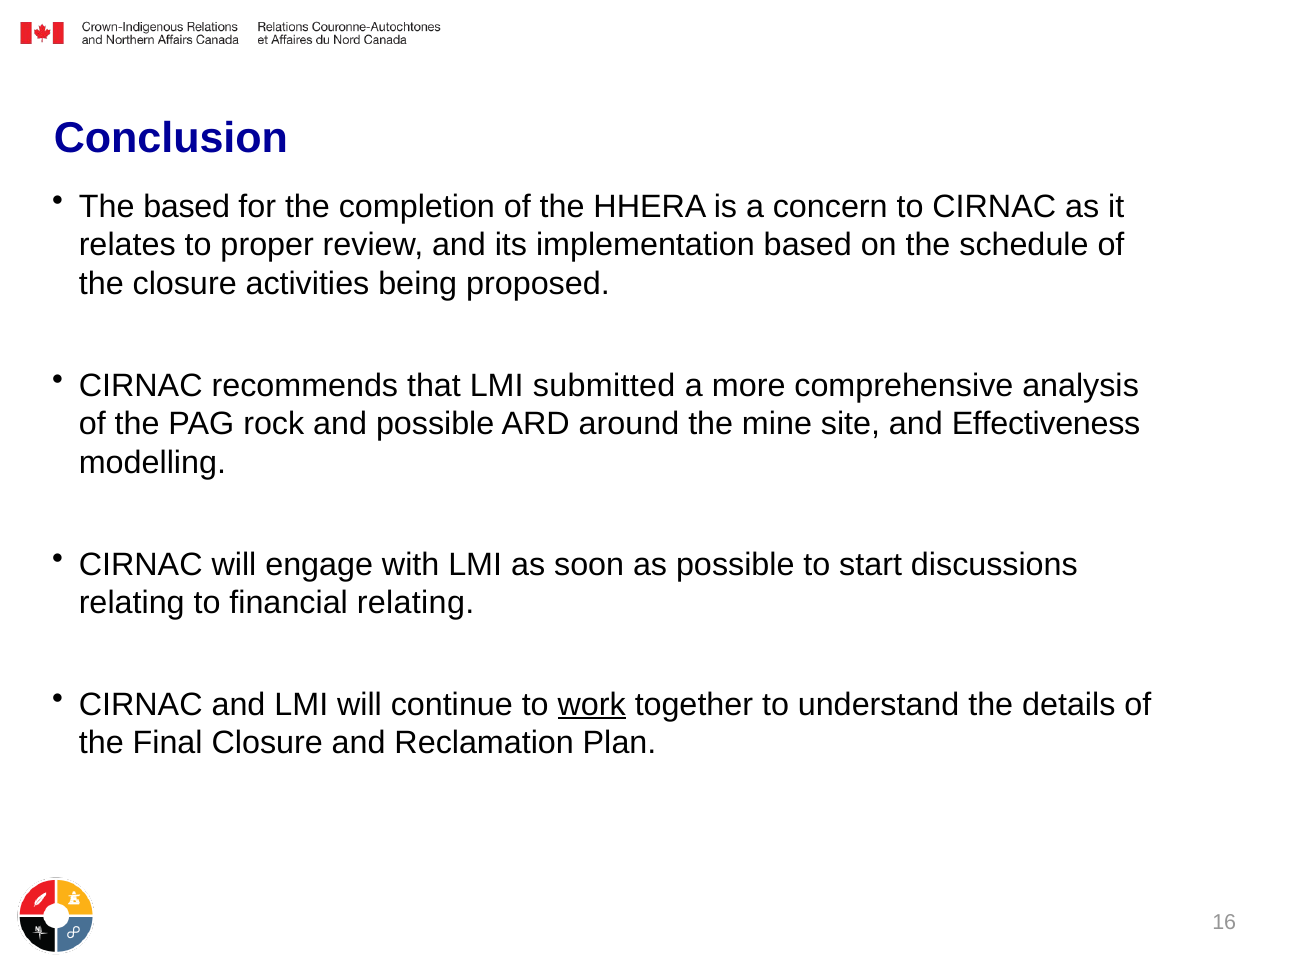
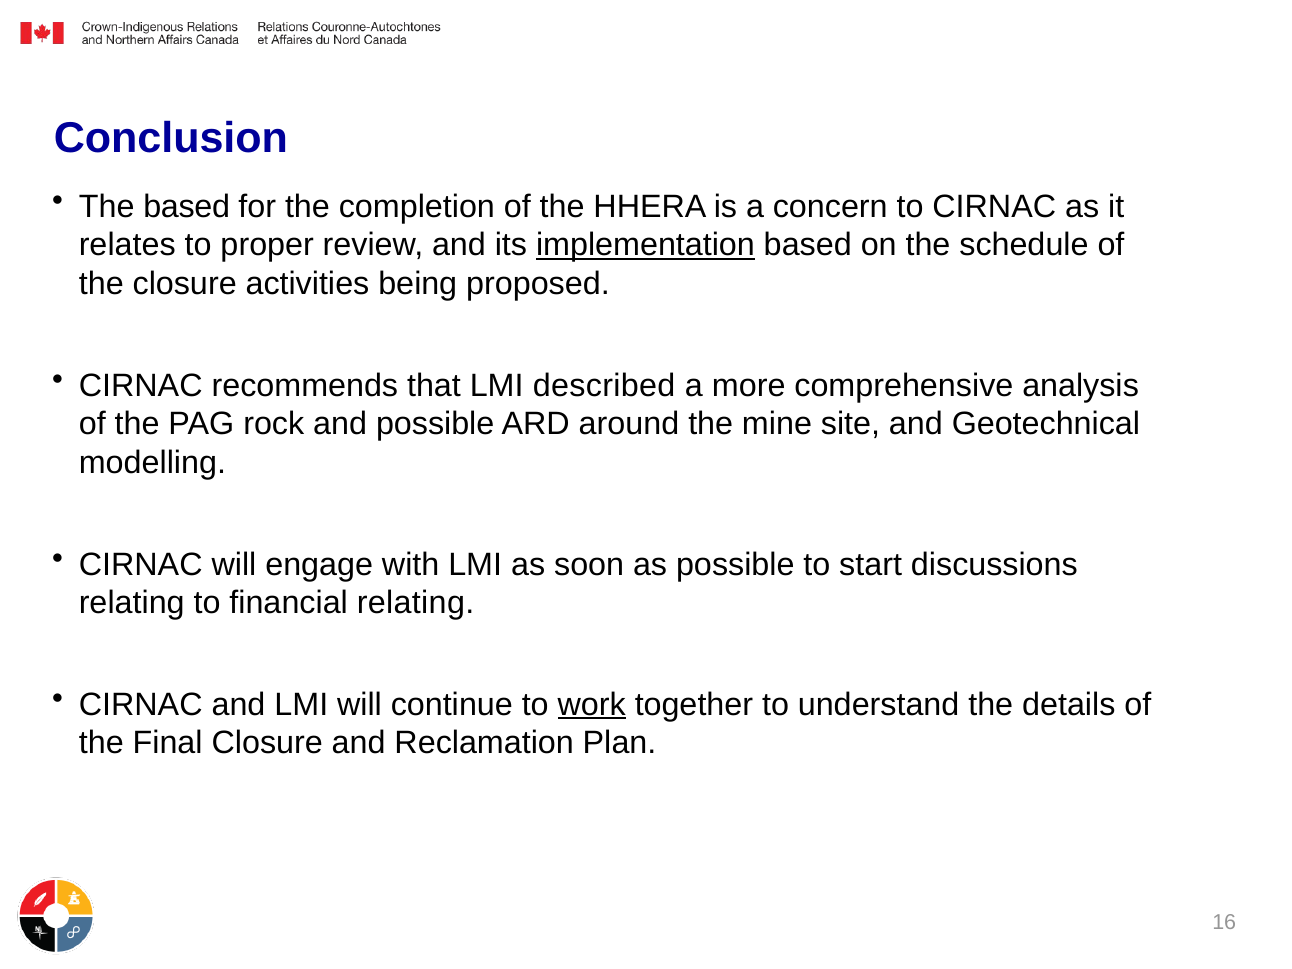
implementation underline: none -> present
submitted: submitted -> described
Effectiveness: Effectiveness -> Geotechnical
